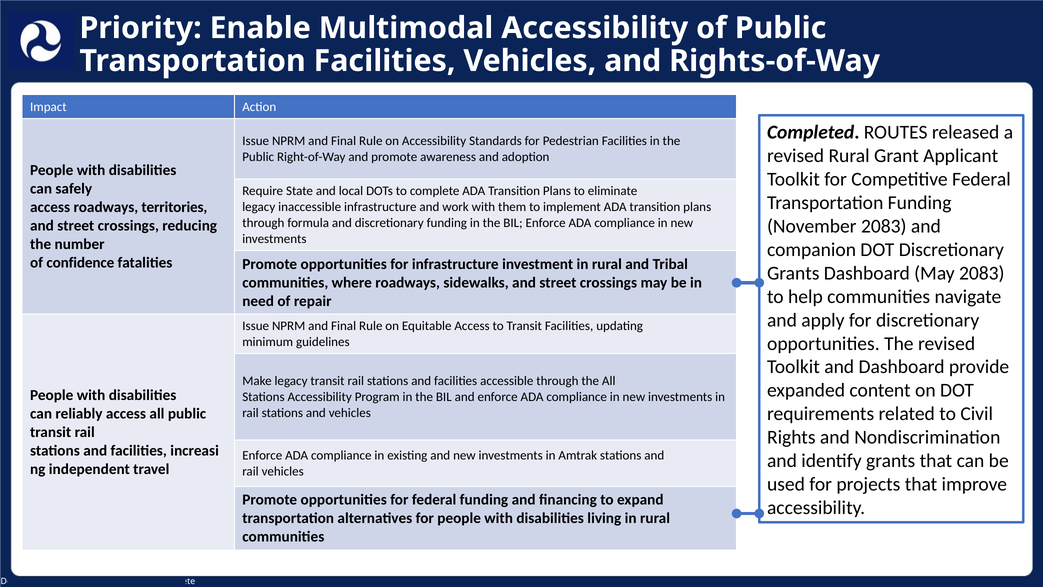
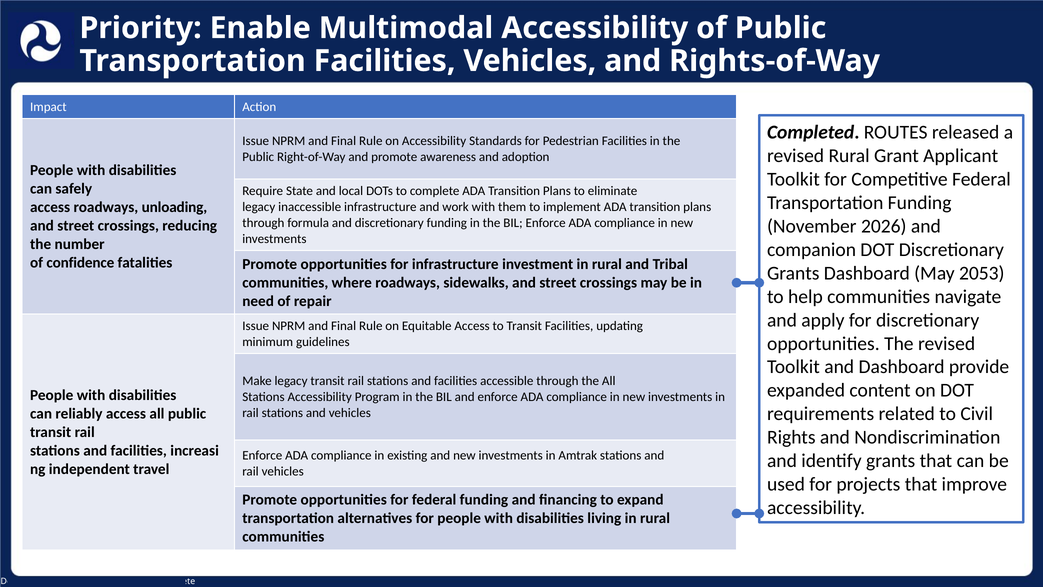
territories: territories -> unloading
November 2083: 2083 -> 2026
May 2083: 2083 -> 2053
